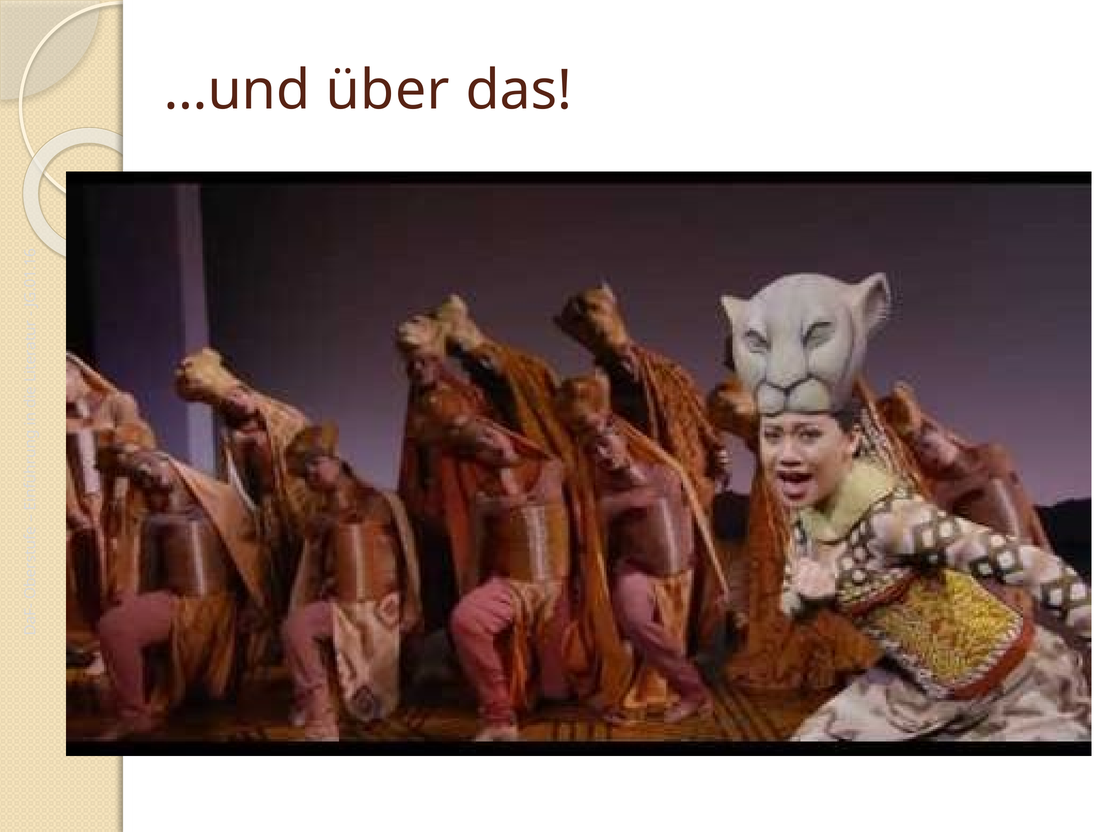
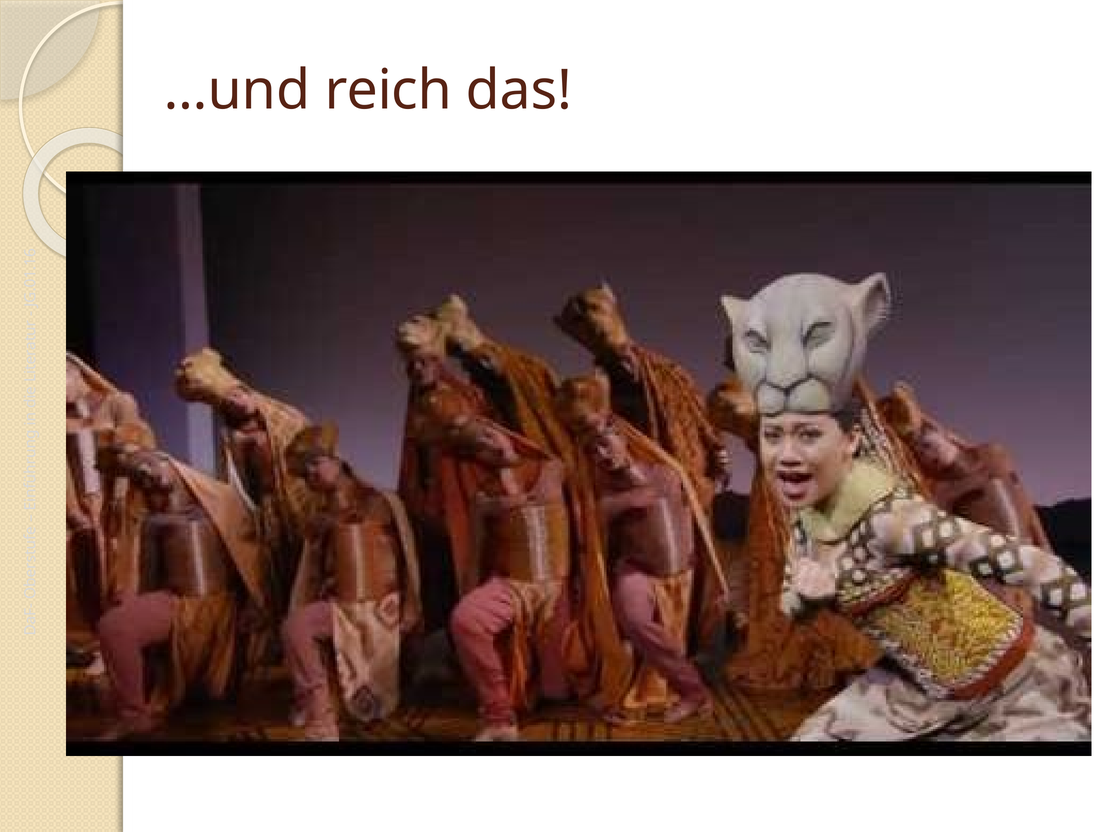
über: über -> reich
